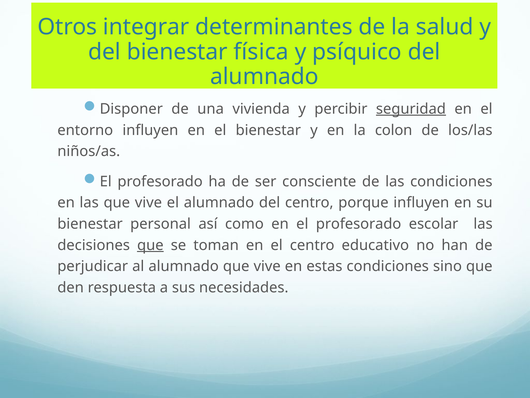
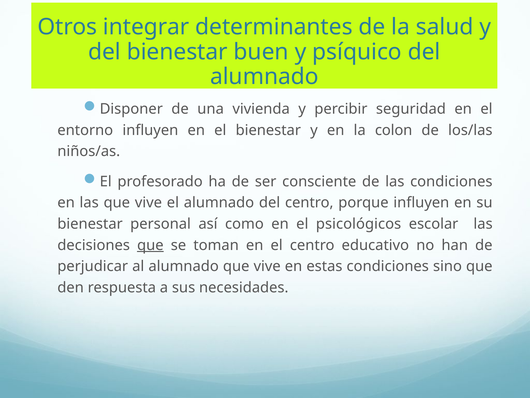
física: física -> buen
seguridad underline: present -> none
en el profesorado: profesorado -> psicológicos
